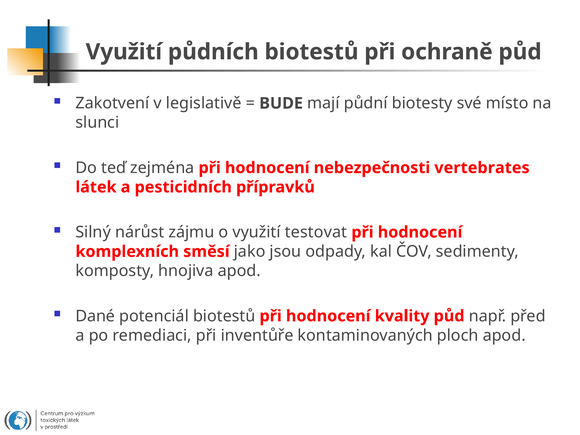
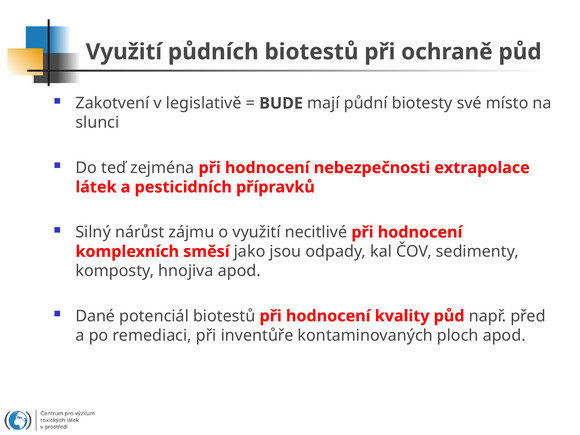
vertebrates: vertebrates -> extrapolace
testovat: testovat -> necitlivé
